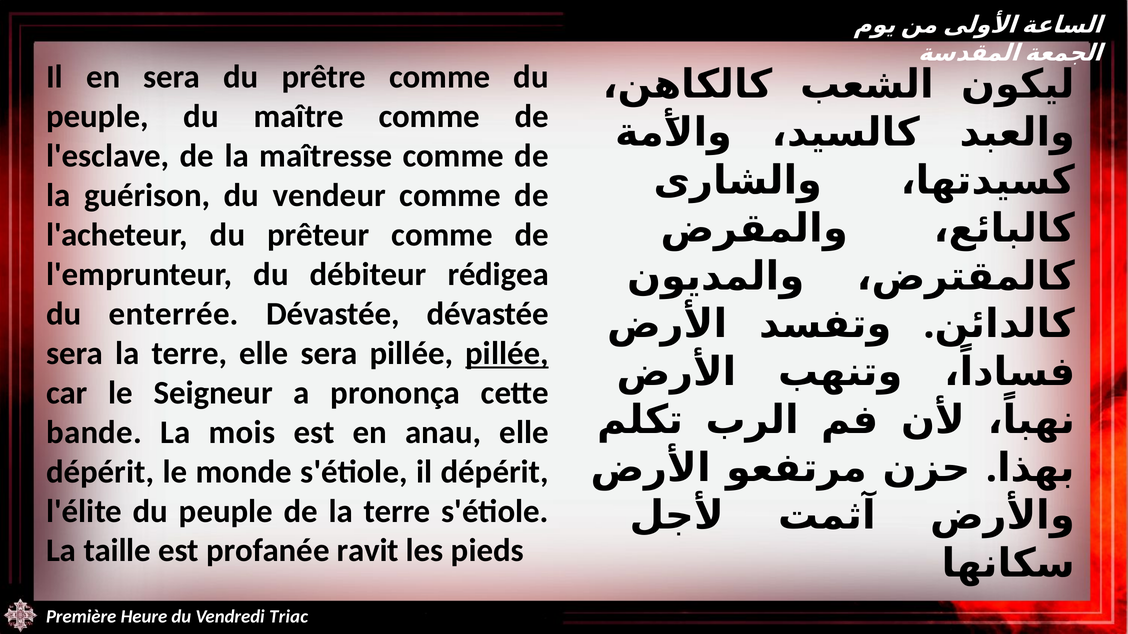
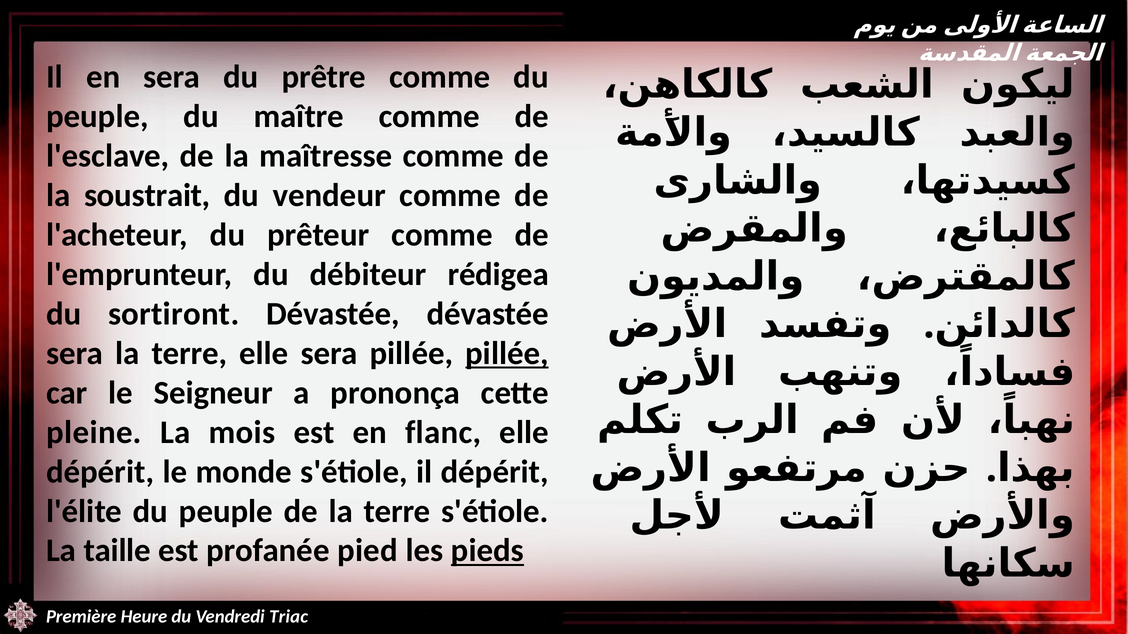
guérison: guérison -> soustrait
enterrée: enterrée -> sortiront
bande: bande -> pleine
anau: anau -> flanc
ravit: ravit -> pied
pieds underline: none -> present
